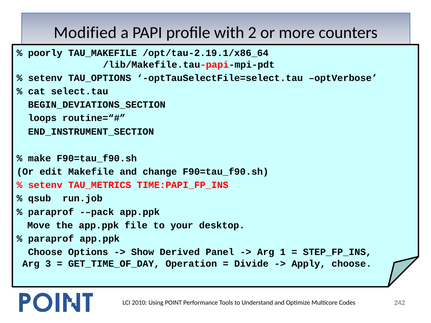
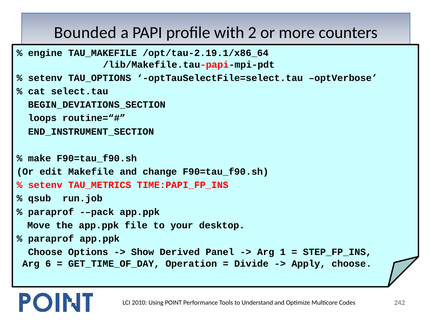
Modified: Modified -> Bounded
poorly: poorly -> engine
3: 3 -> 6
